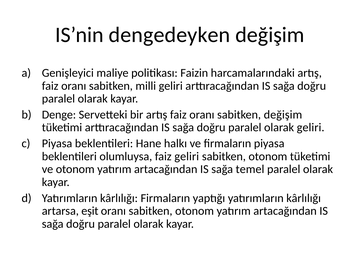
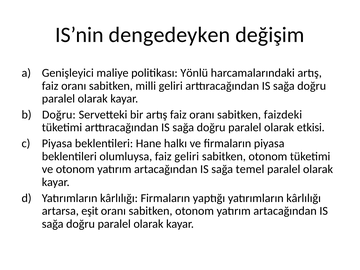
Faizin: Faizin -> Yönlü
Denge at (59, 115): Denge -> Doğru
sabitken değişim: değişim -> faizdeki
olarak geliri: geliri -> etkisi
